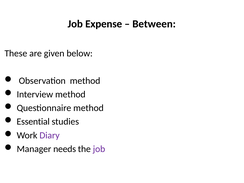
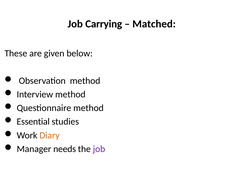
Expense: Expense -> Carrying
Between: Between -> Matched
Diary colour: purple -> orange
